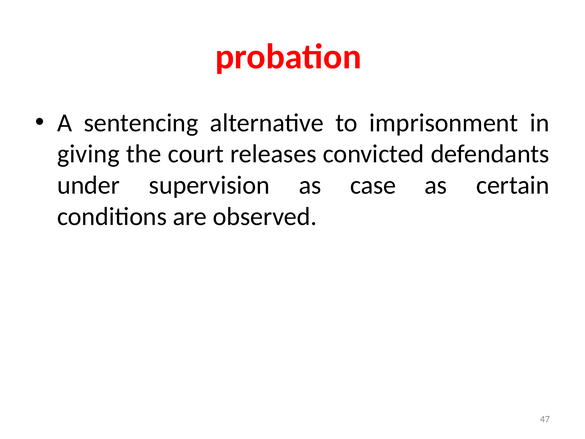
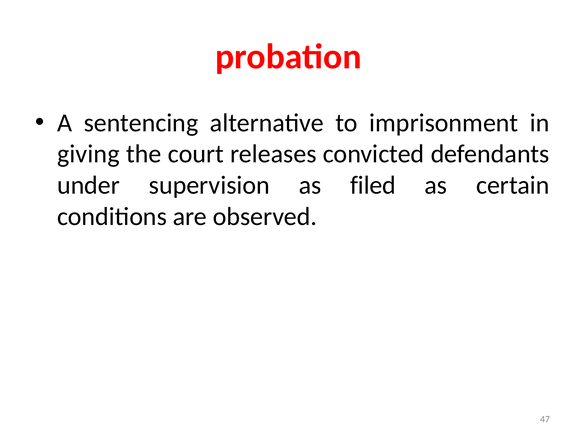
case: case -> filed
